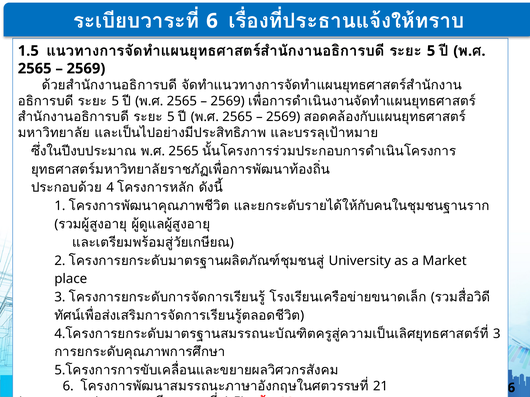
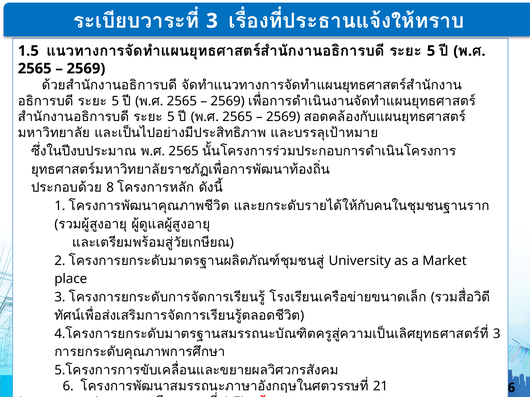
6 at (212, 21): 6 -> 3
4: 4 -> 8
